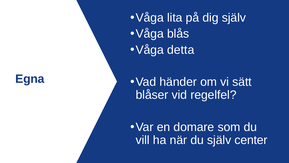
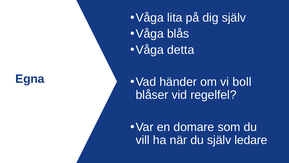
sätt: sätt -> boll
center: center -> ledare
